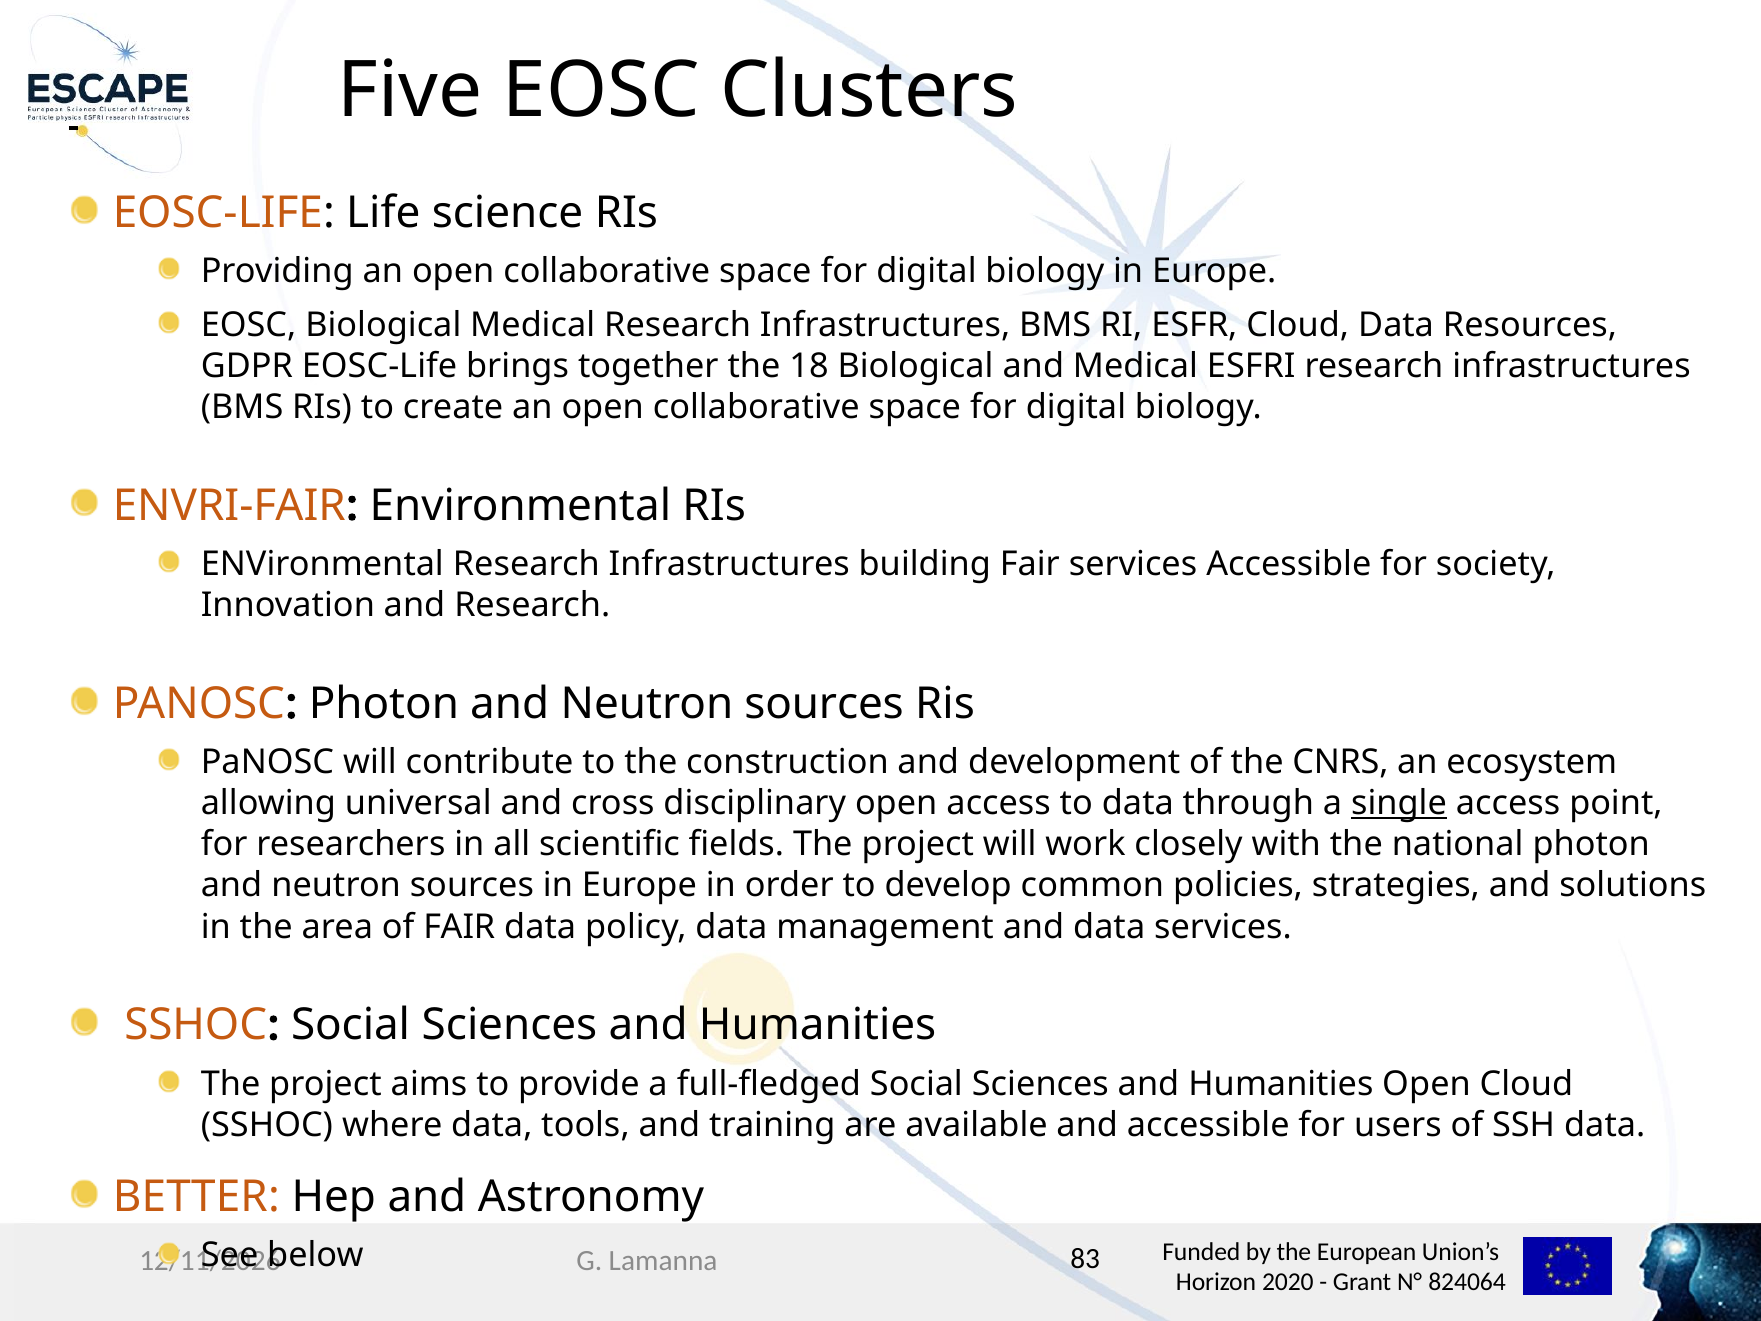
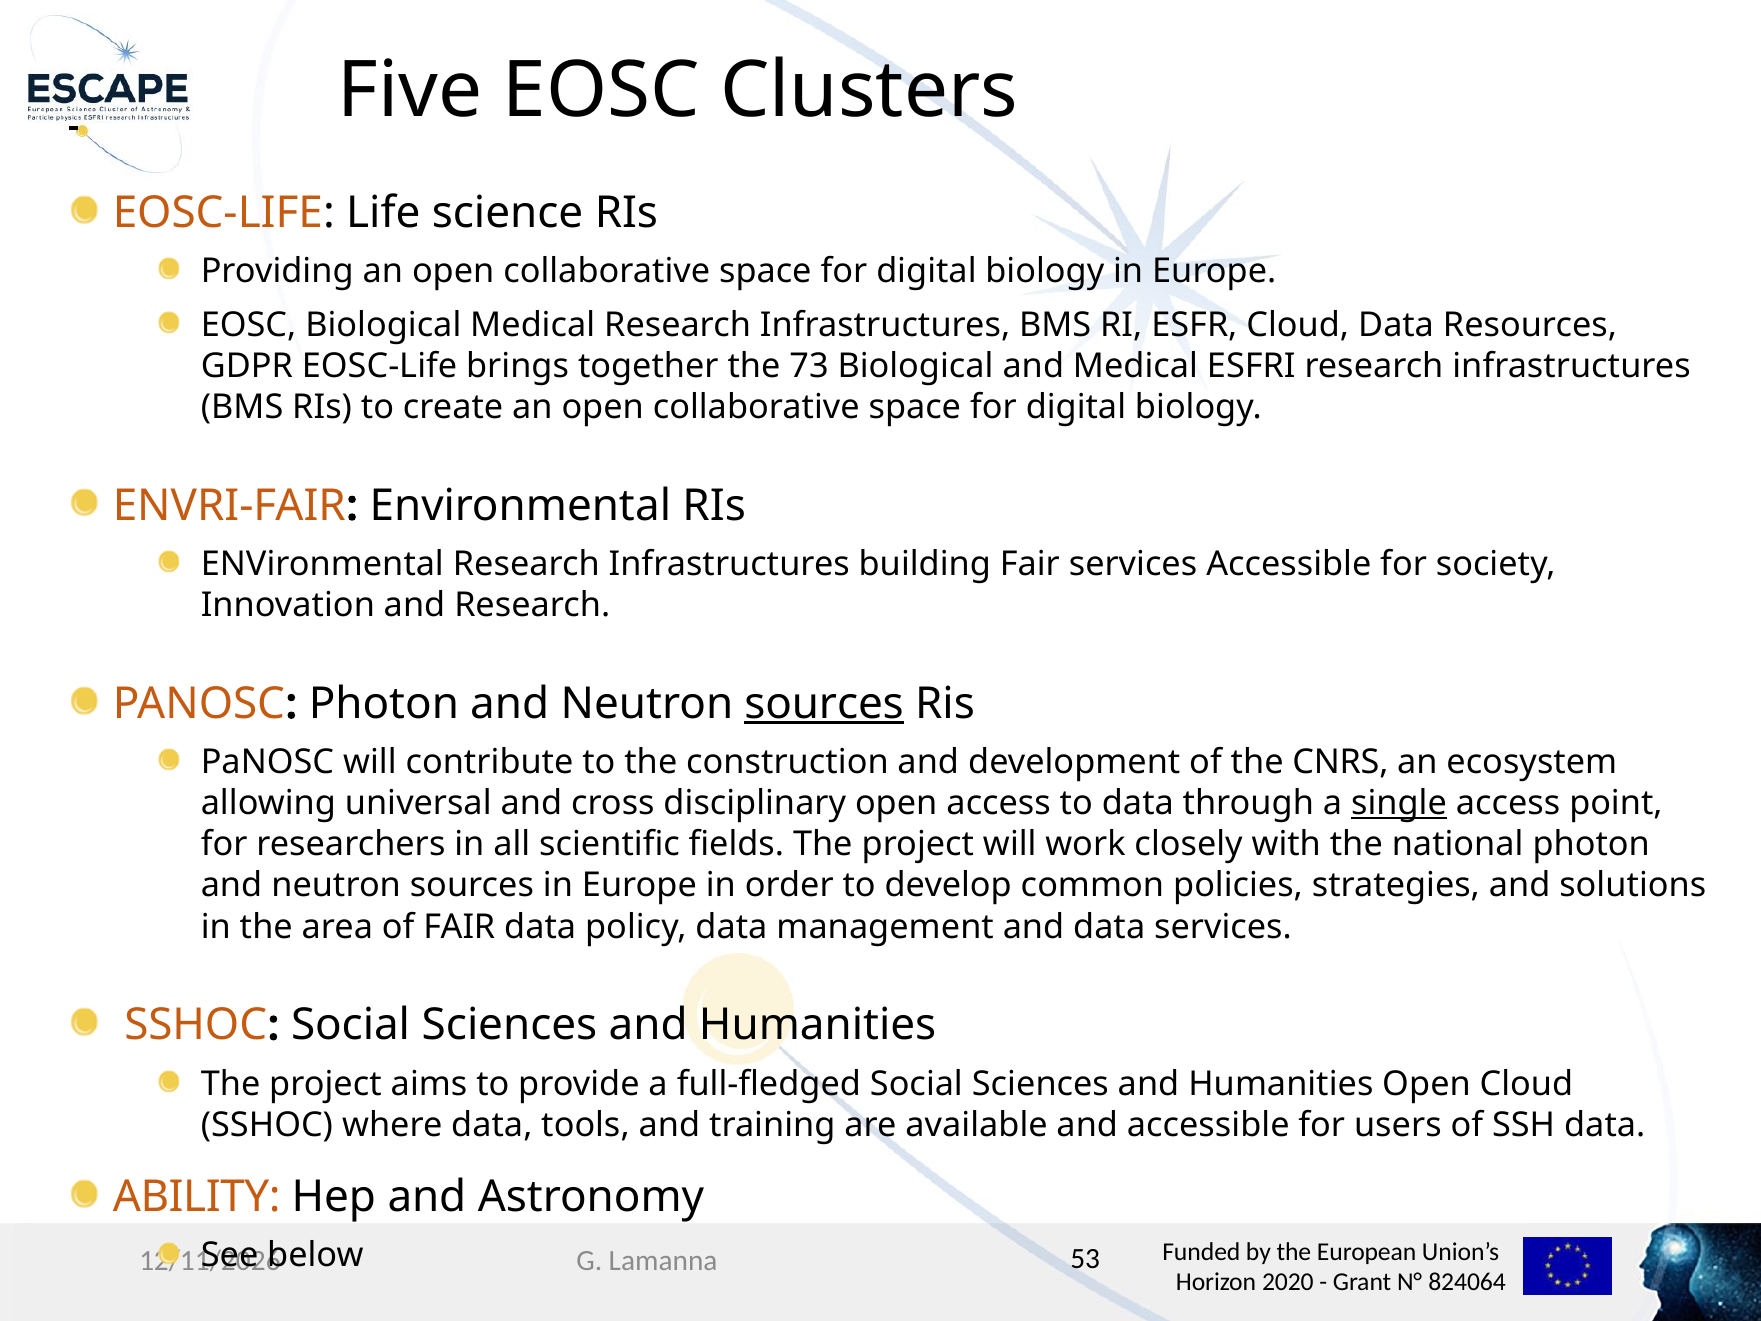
18: 18 -> 73
sources at (824, 704) underline: none -> present
BETTER: BETTER -> ABILITY
83: 83 -> 53
